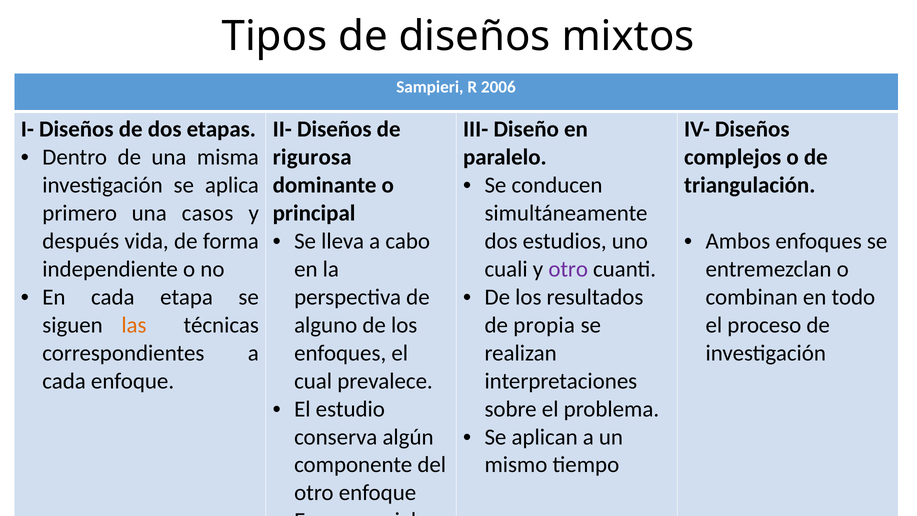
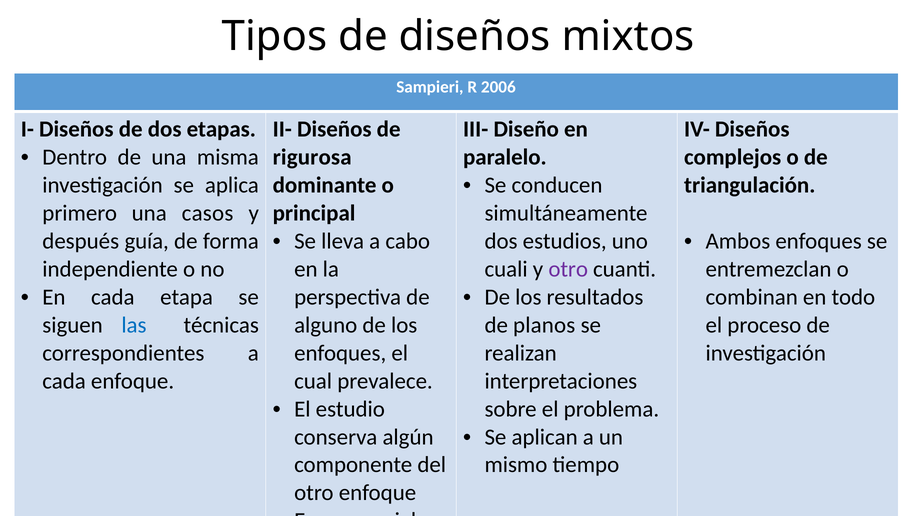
vida: vida -> guía
las colour: orange -> blue
propia: propia -> planos
